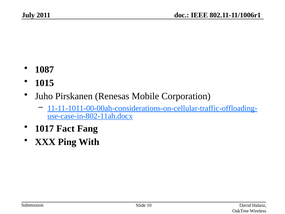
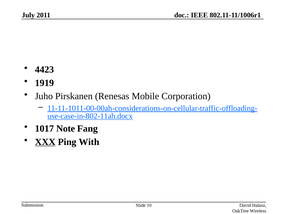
1087: 1087 -> 4423
1015: 1015 -> 1919
Fact: Fact -> Note
XXX underline: none -> present
